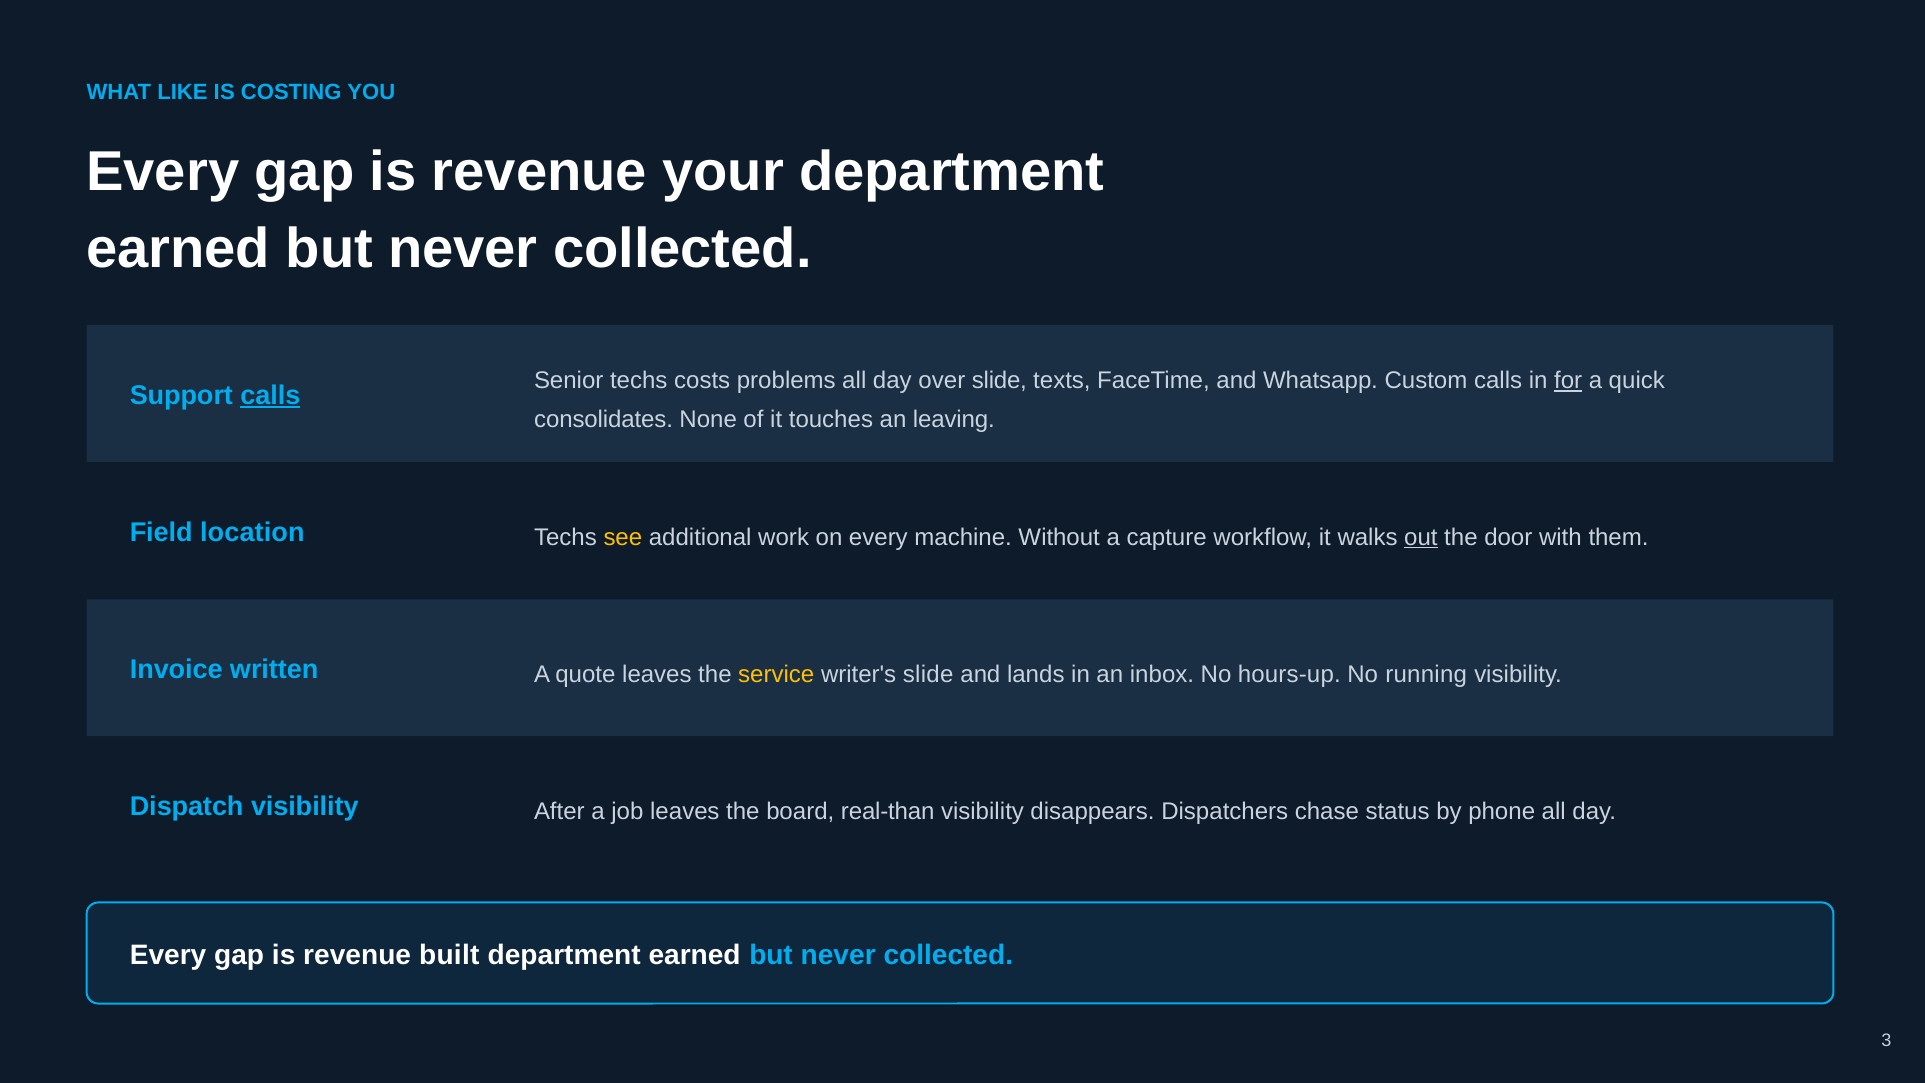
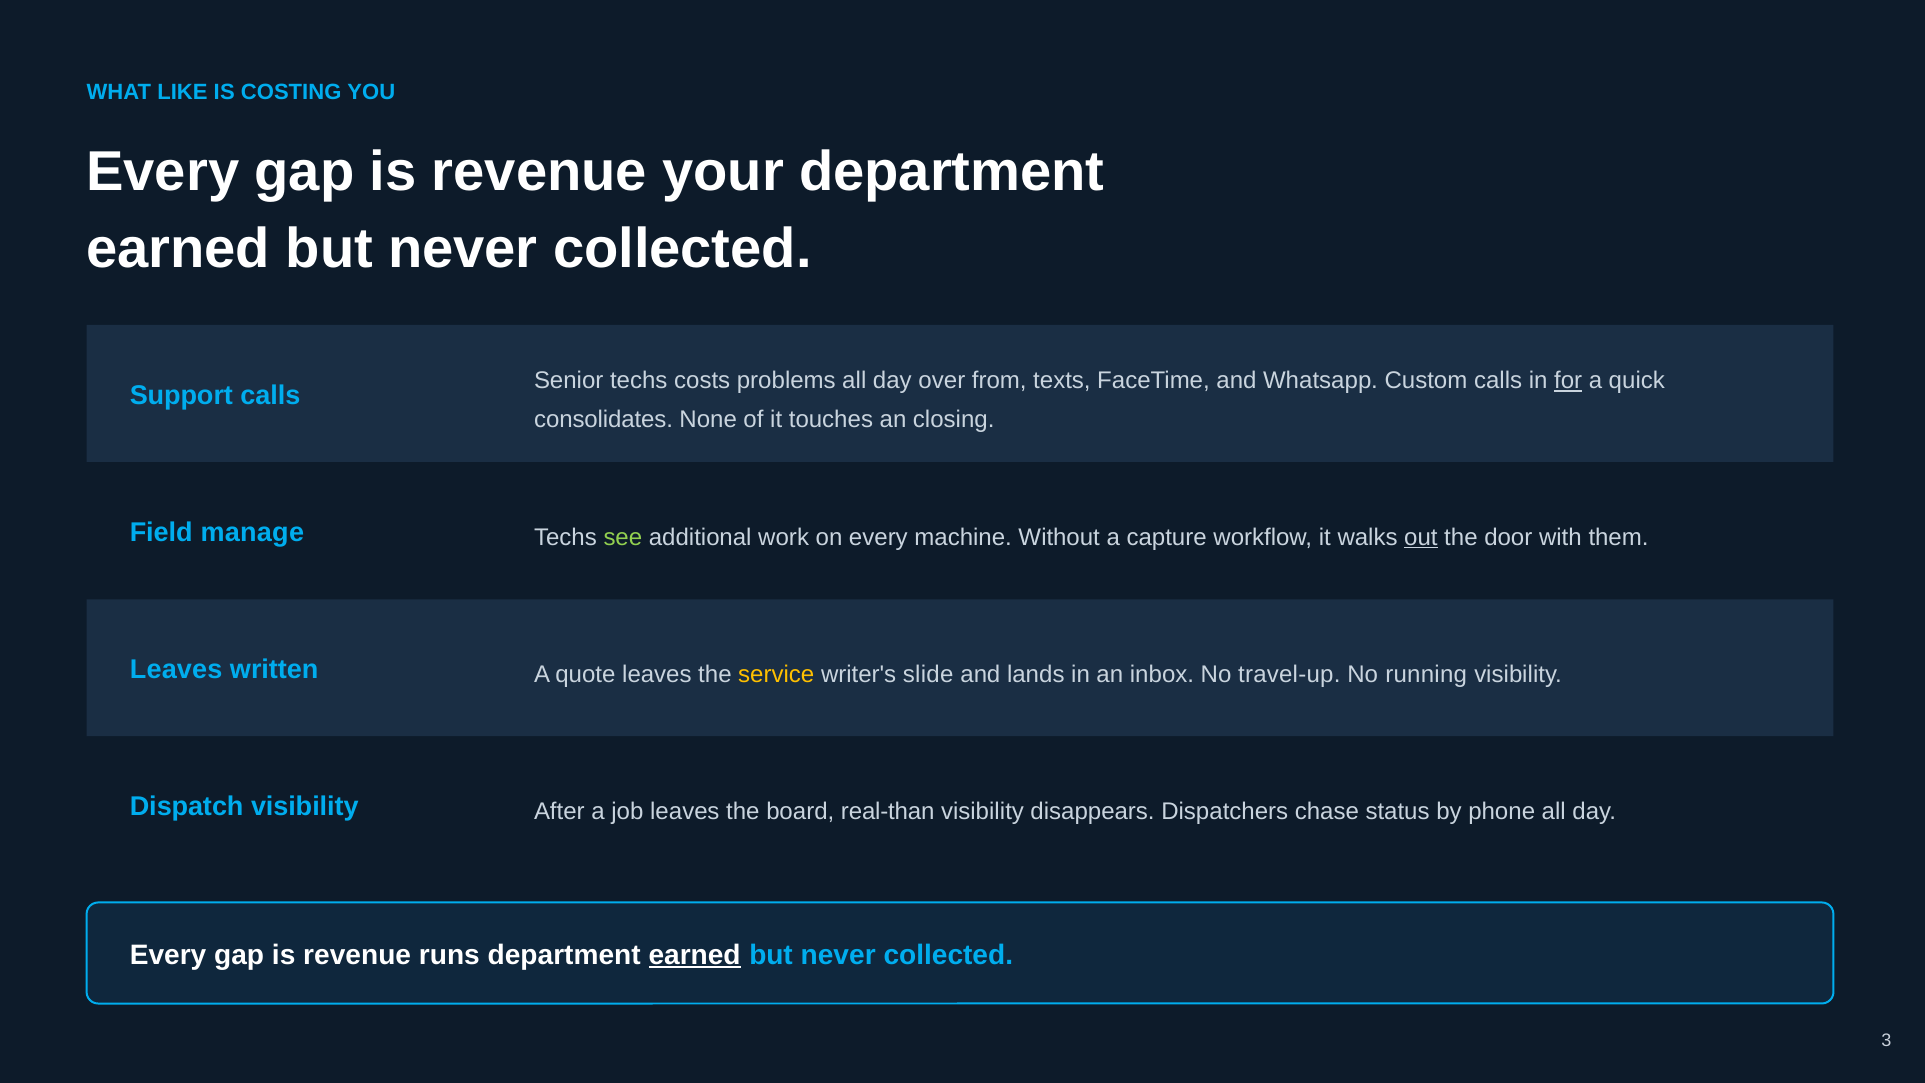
over slide: slide -> from
calls at (270, 395) underline: present -> none
leaving: leaving -> closing
location: location -> manage
see colour: yellow -> light green
Invoice at (176, 670): Invoice -> Leaves
hours-up: hours-up -> travel-up
built: built -> runs
earned at (695, 955) underline: none -> present
